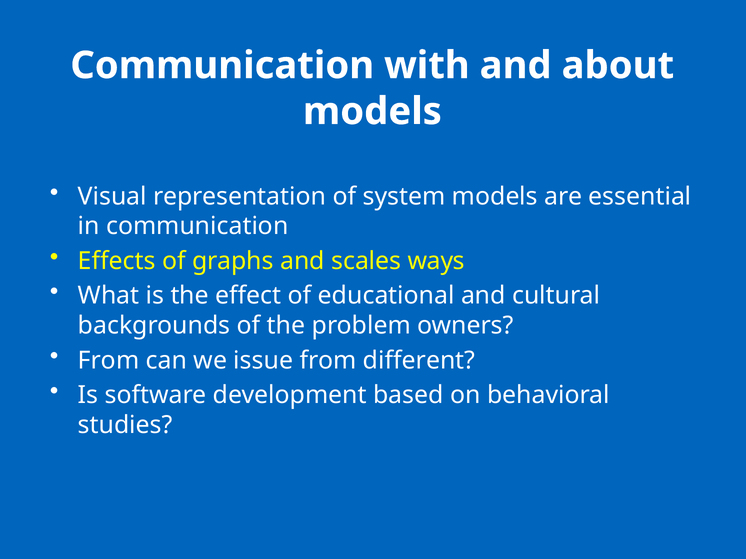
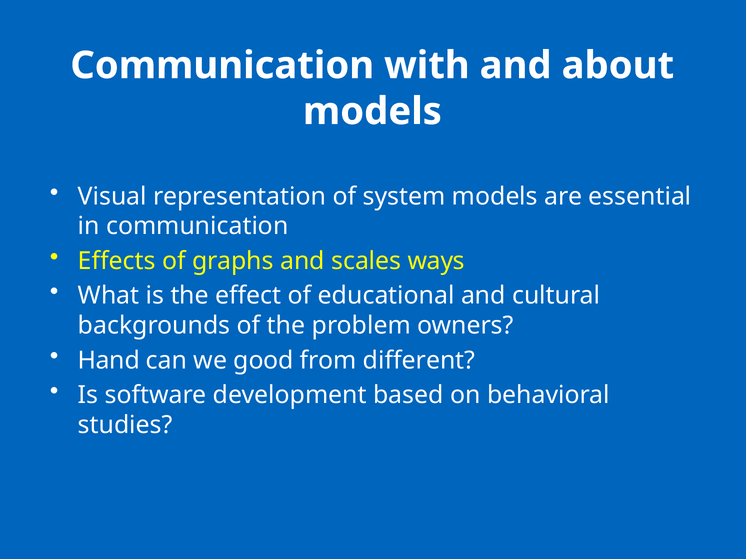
From at (109, 361): From -> Hand
issue: issue -> good
